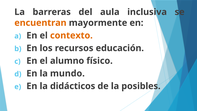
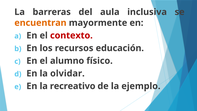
contexto colour: orange -> red
mundo: mundo -> olvidar
didácticos: didácticos -> recreativo
posibles: posibles -> ejemplo
